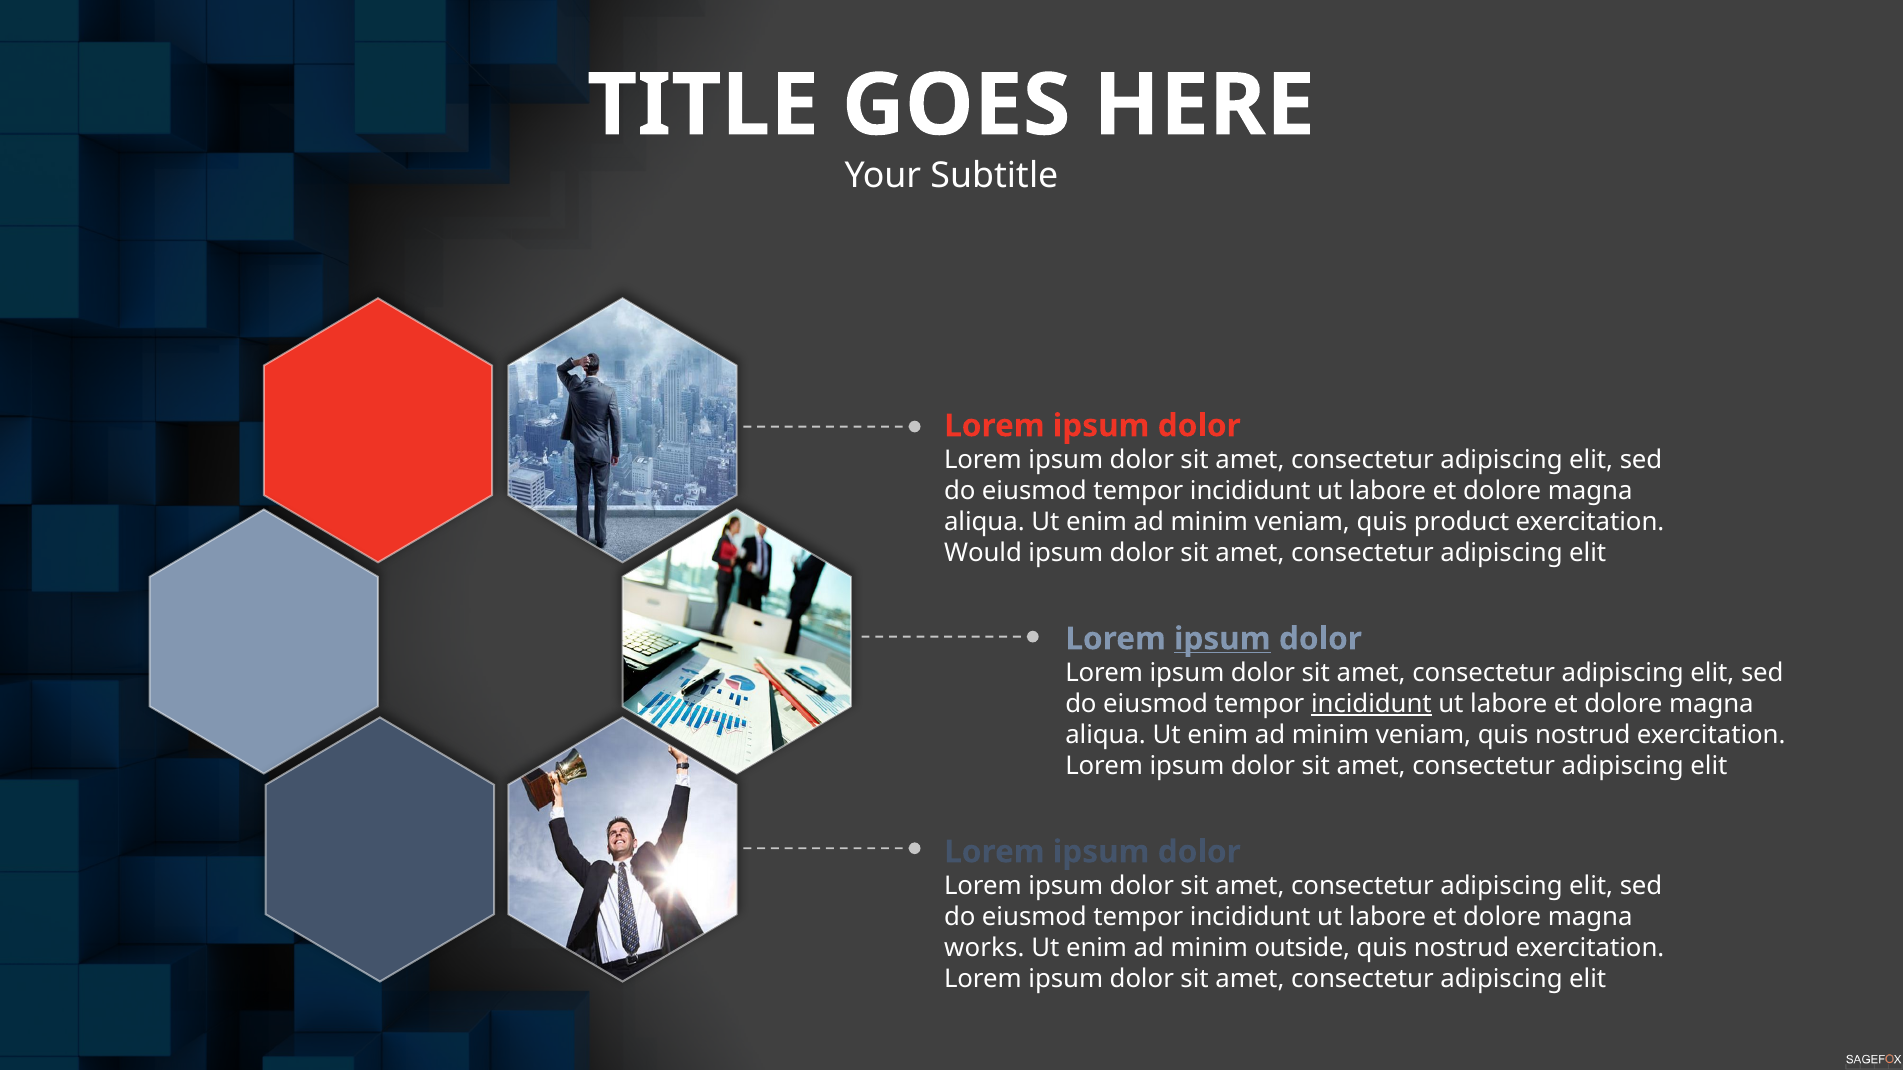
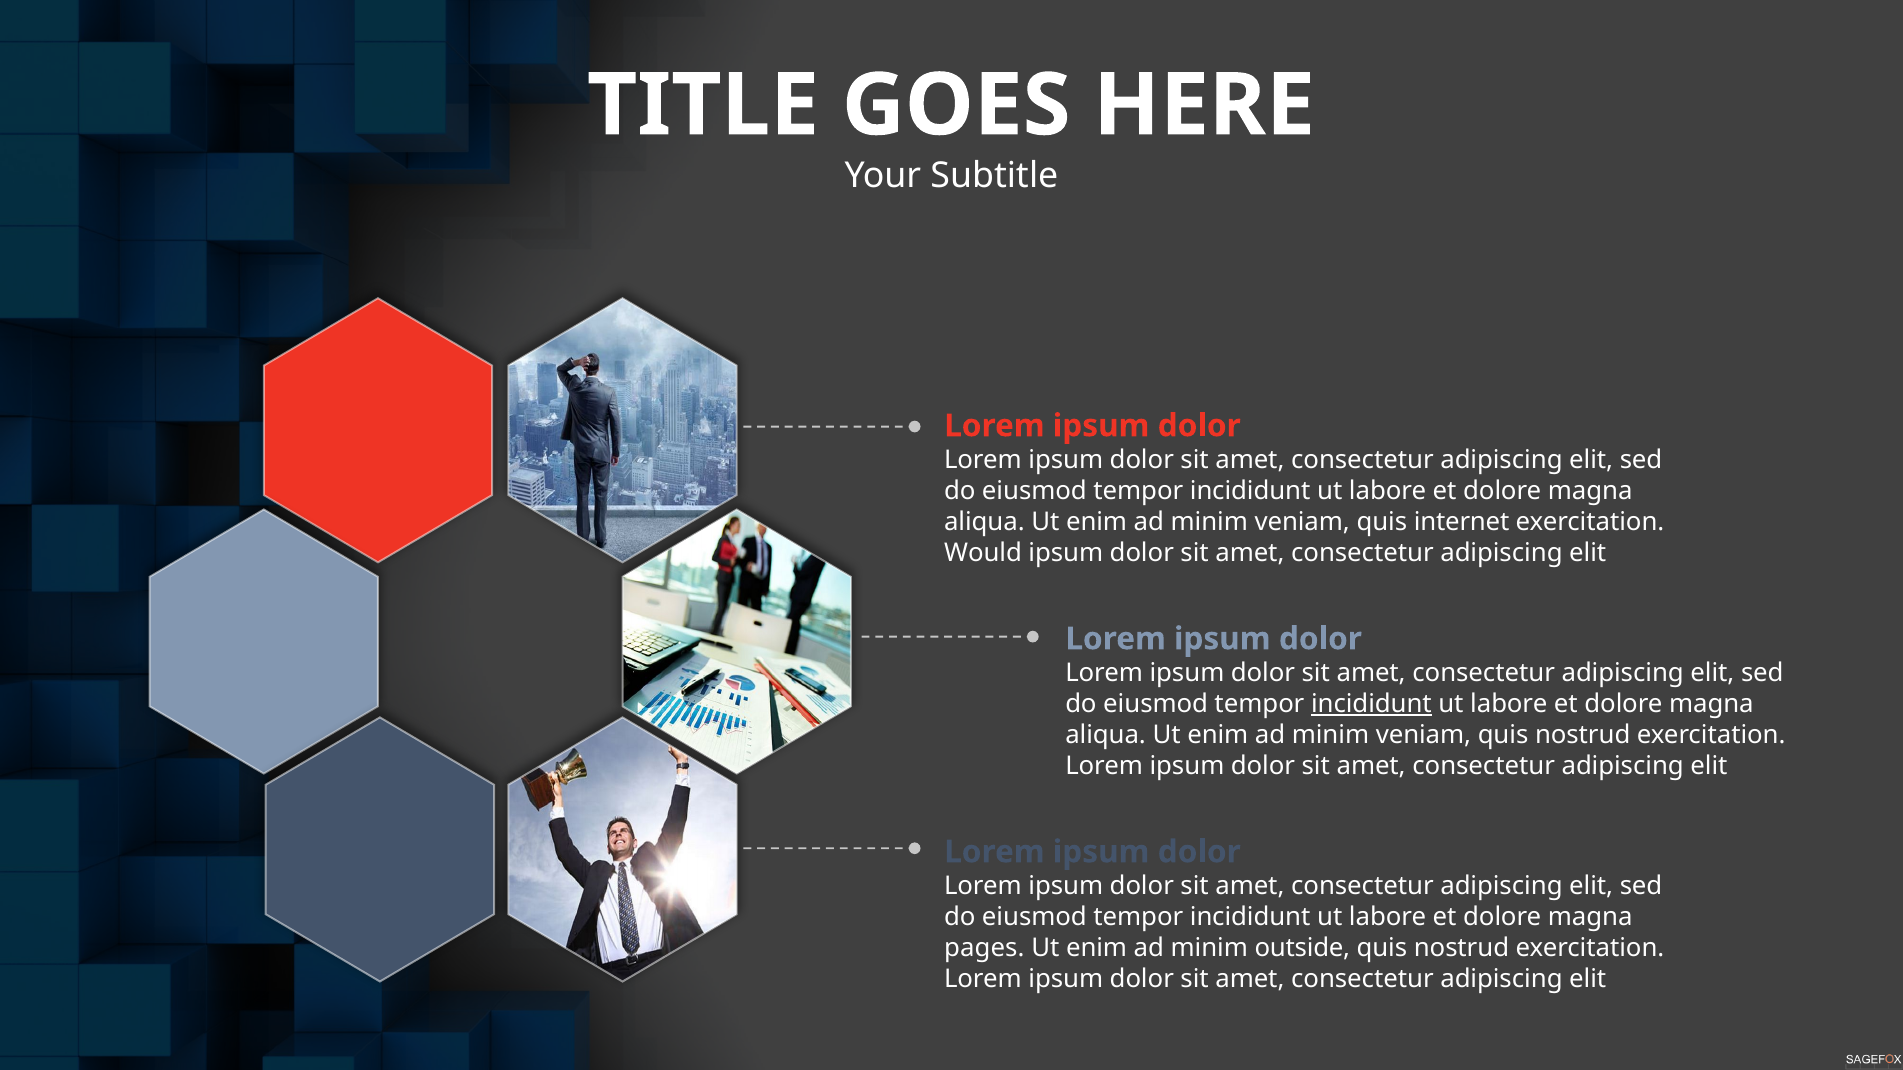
product: product -> internet
ipsum at (1222, 639) underline: present -> none
works: works -> pages
